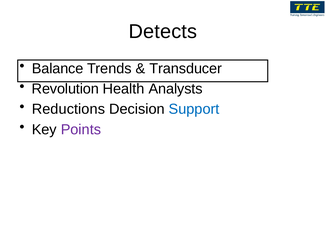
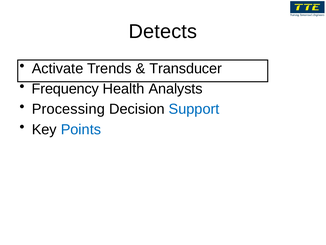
Balance: Balance -> Activate
Revolution: Revolution -> Frequency
Reductions: Reductions -> Processing
Points colour: purple -> blue
